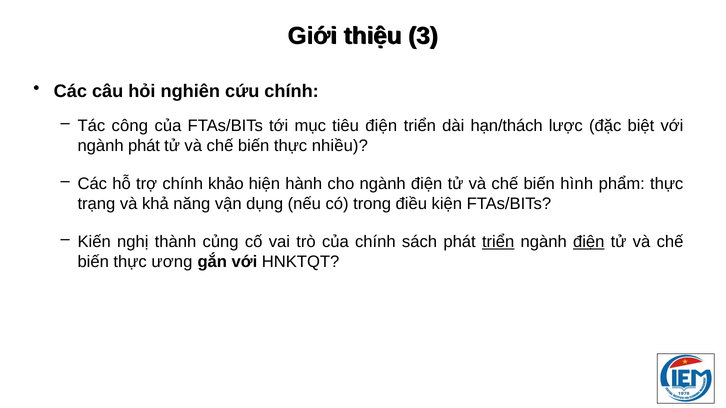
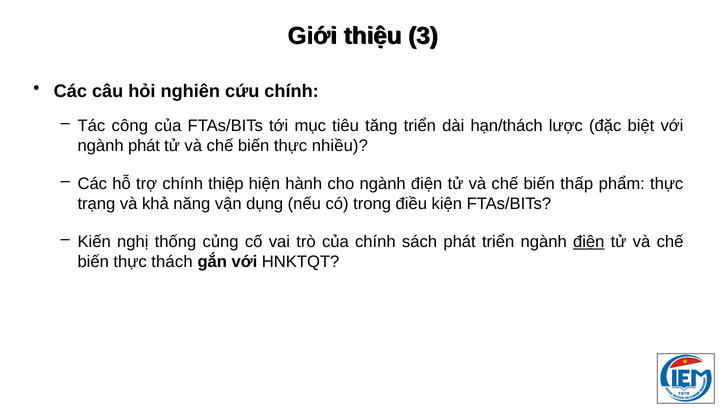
tiêu điện: điện -> tăng
khảo: khảo -> thiệp
hình: hình -> thấp
thành: thành -> thống
triển at (498, 242) underline: present -> none
ương: ương -> thách
